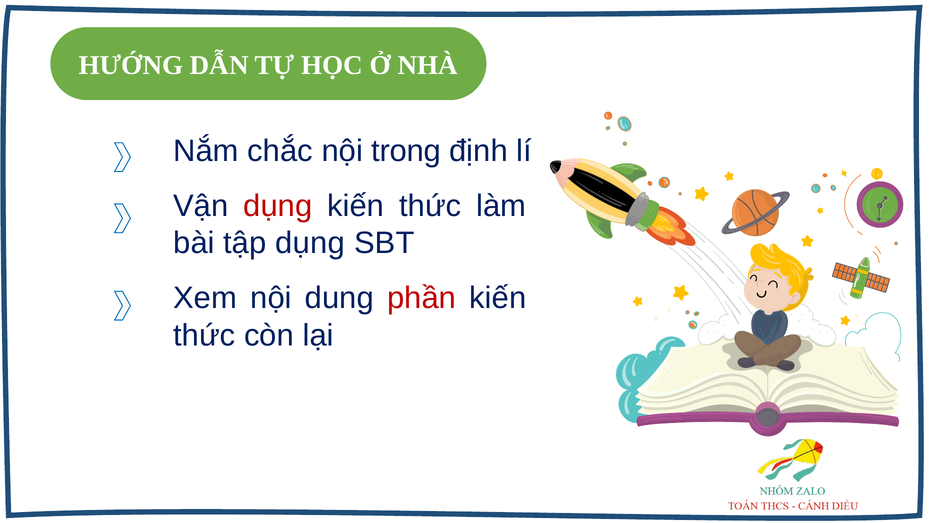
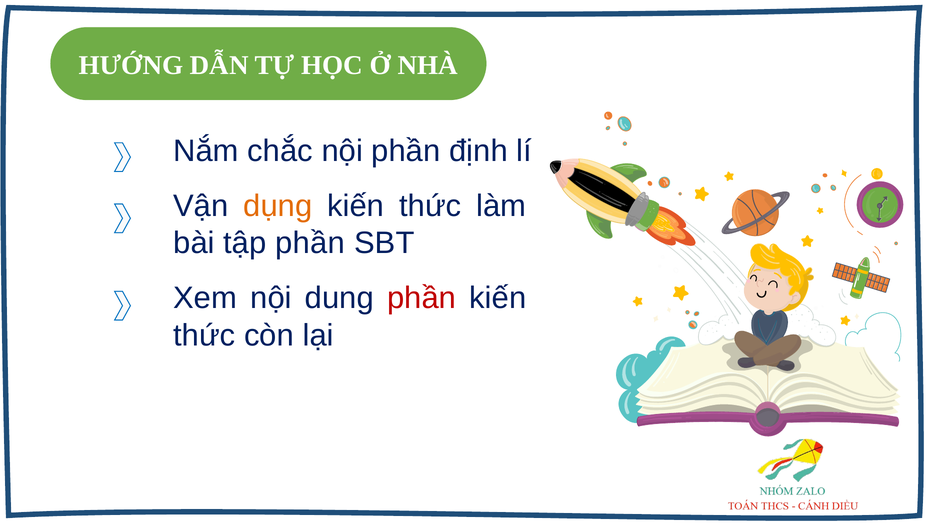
nội trong: trong -> phần
dụng at (278, 206) colour: red -> orange
tập dụng: dụng -> phần
